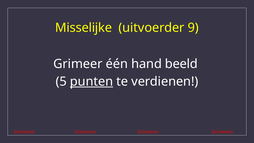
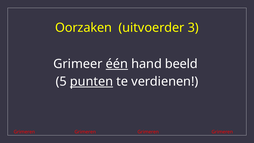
Misselijke: Misselijke -> Oorzaken
9: 9 -> 3
één underline: none -> present
